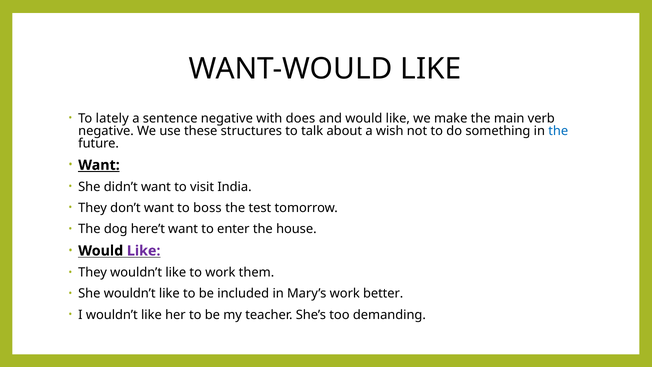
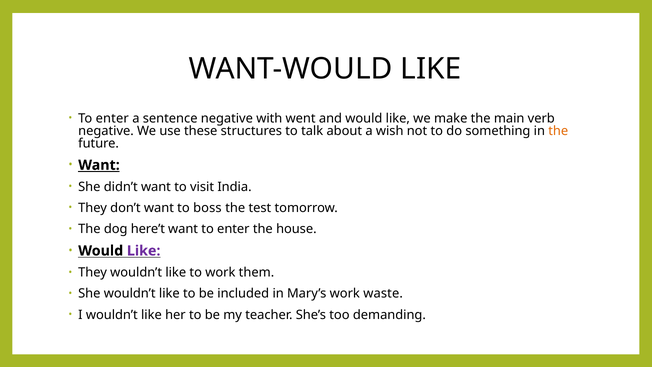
lately at (112, 118): lately -> enter
does: does -> went
the at (558, 131) colour: blue -> orange
better: better -> waste
